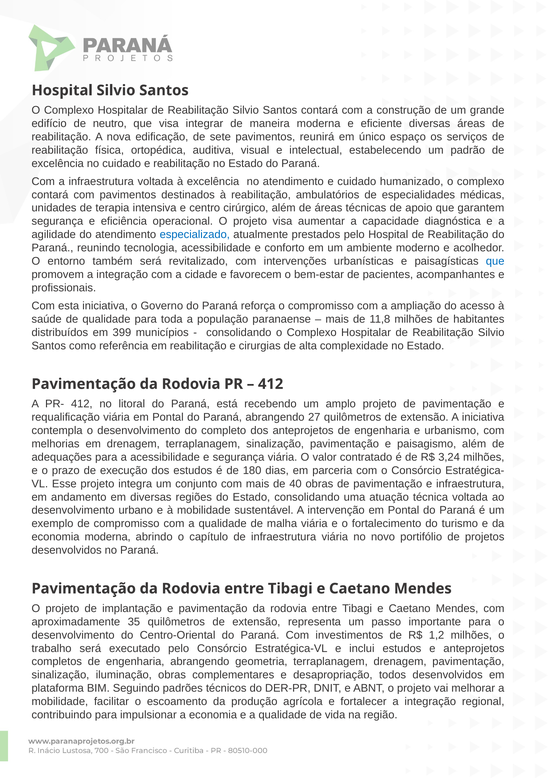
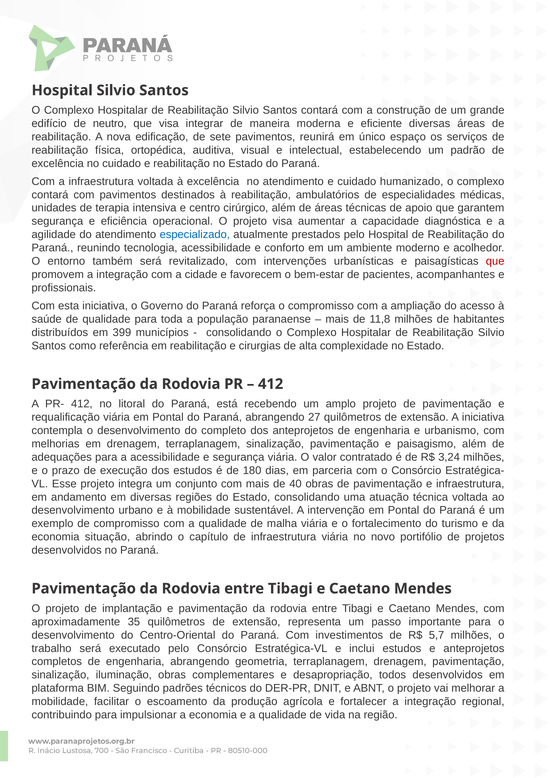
que at (495, 261) colour: blue -> red
economia moderna: moderna -> situação
1,2: 1,2 -> 5,7
